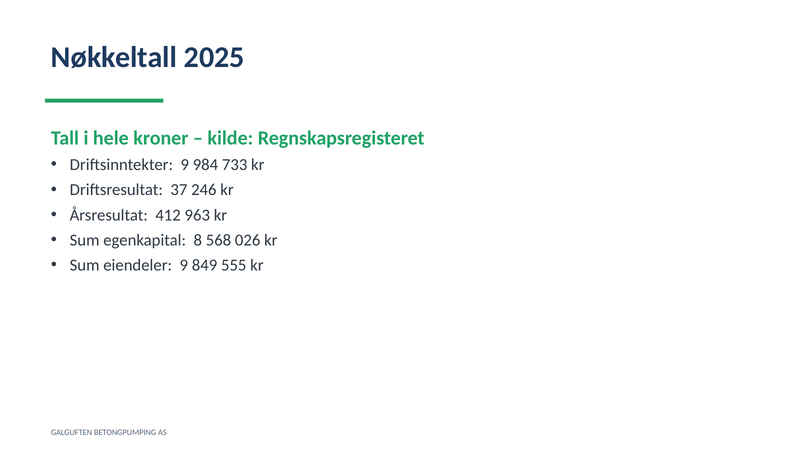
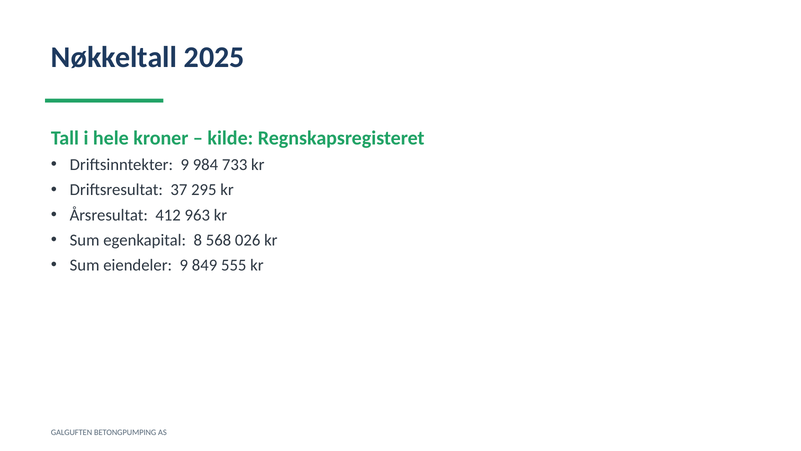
246: 246 -> 295
